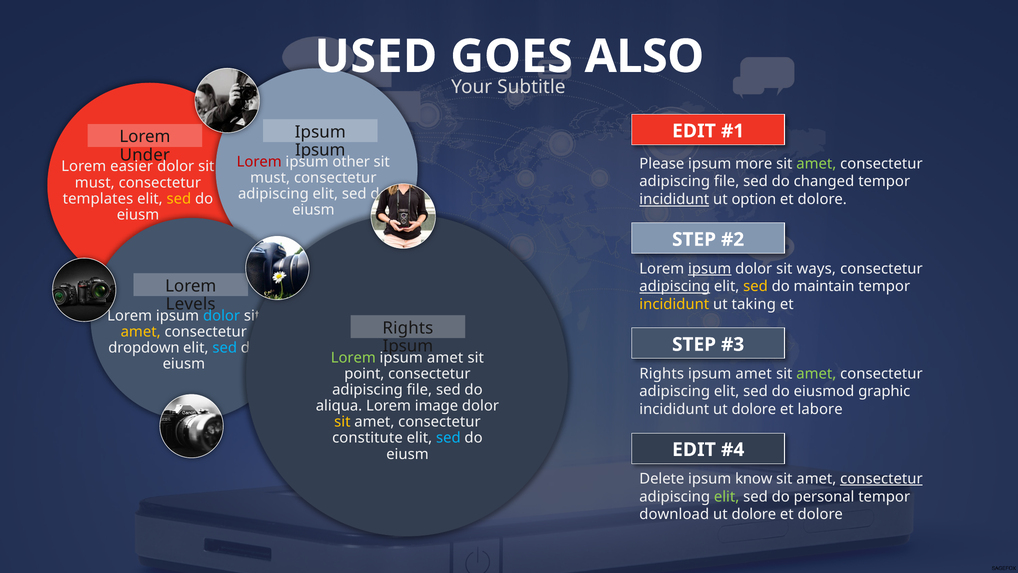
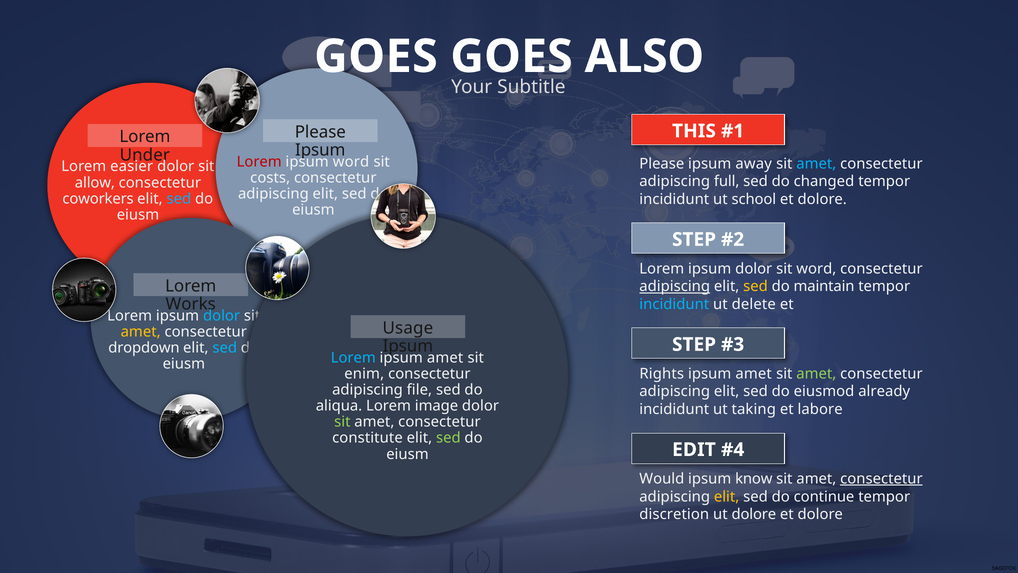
USED at (376, 57): USED -> GOES
Ipsum at (320, 132): Ipsum -> Please
EDIT at (694, 131): EDIT -> THIS
ipsum other: other -> word
more: more -> away
amet at (816, 164) colour: light green -> light blue
must at (270, 178): must -> costs
file at (727, 181): file -> full
must at (95, 182): must -> allow
templates: templates -> coworkers
sed at (179, 199) colour: yellow -> light blue
incididunt at (674, 199) underline: present -> none
option: option -> school
ipsum at (710, 268) underline: present -> none
sit ways: ways -> word
Levels: Levels -> Works
incididunt at (674, 304) colour: yellow -> light blue
taking: taking -> delete
Rights at (408, 328): Rights -> Usage
Lorem at (353, 357) colour: light green -> light blue
point: point -> enim
graphic: graphic -> already
incididunt ut dolore: dolore -> taking
sit at (342, 422) colour: yellow -> light green
sed at (448, 438) colour: light blue -> light green
Delete: Delete -> Would
elit at (727, 496) colour: light green -> yellow
personal: personal -> continue
download: download -> discretion
